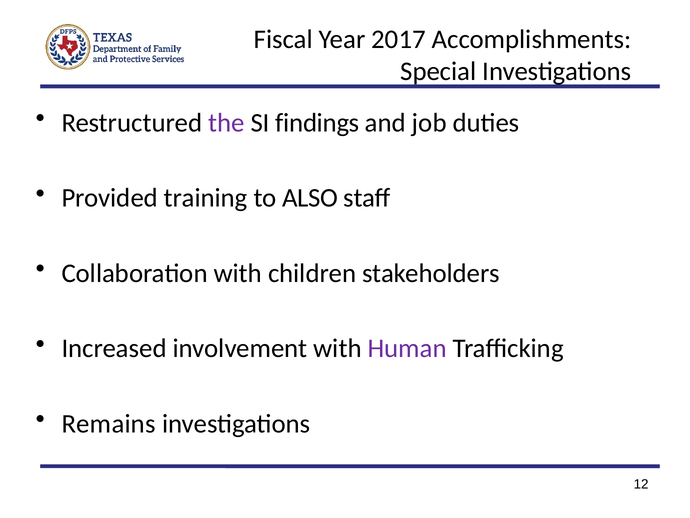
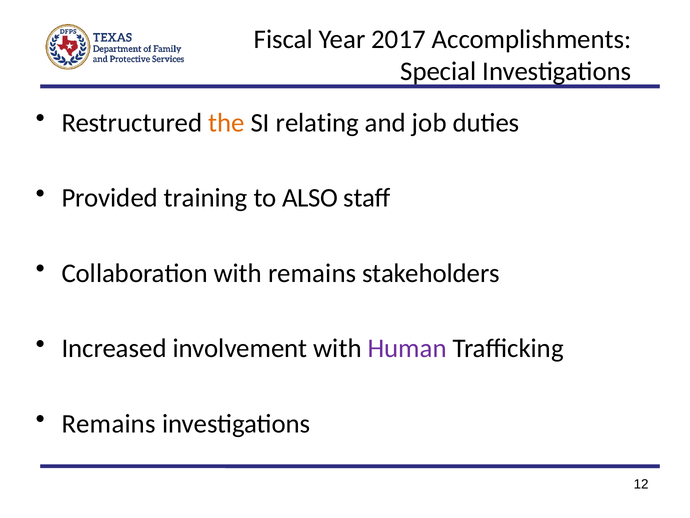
the colour: purple -> orange
findings: findings -> relating
with children: children -> remains
